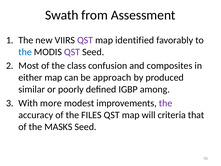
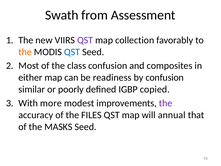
identified: identified -> collection
the at (25, 52) colour: blue -> orange
QST at (72, 52) colour: purple -> blue
approach: approach -> readiness
by produced: produced -> confusion
among: among -> copied
criteria: criteria -> annual
